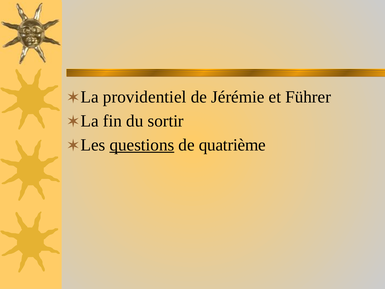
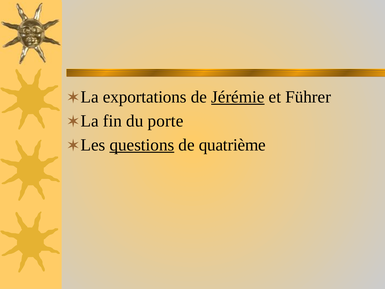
providentiel: providentiel -> exportations
Jérémie underline: none -> present
sortir: sortir -> porte
